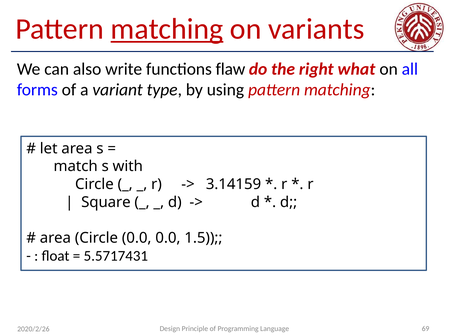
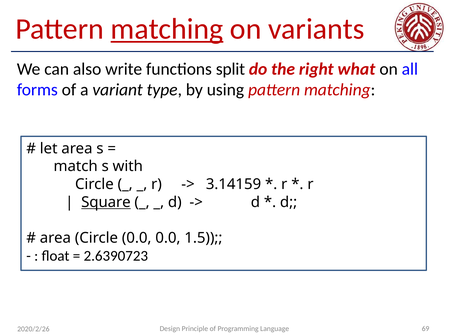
flaw: flaw -> split
Square underline: none -> present
5.5717431: 5.5717431 -> 2.6390723
